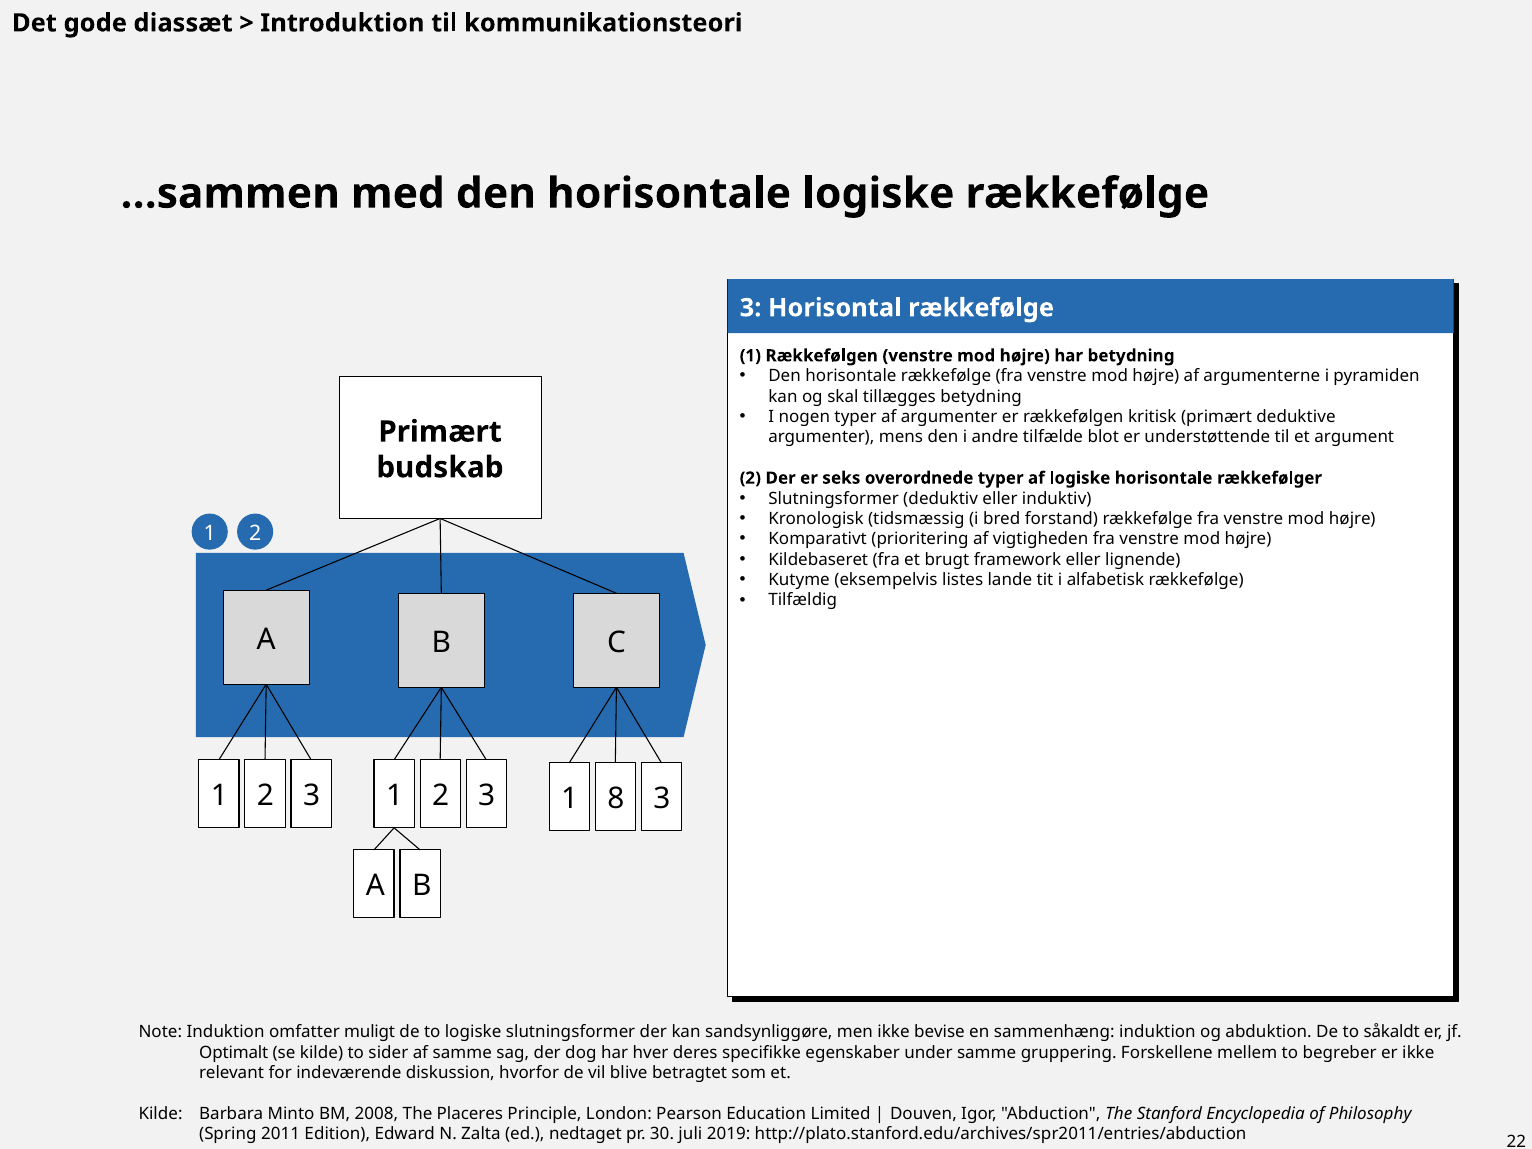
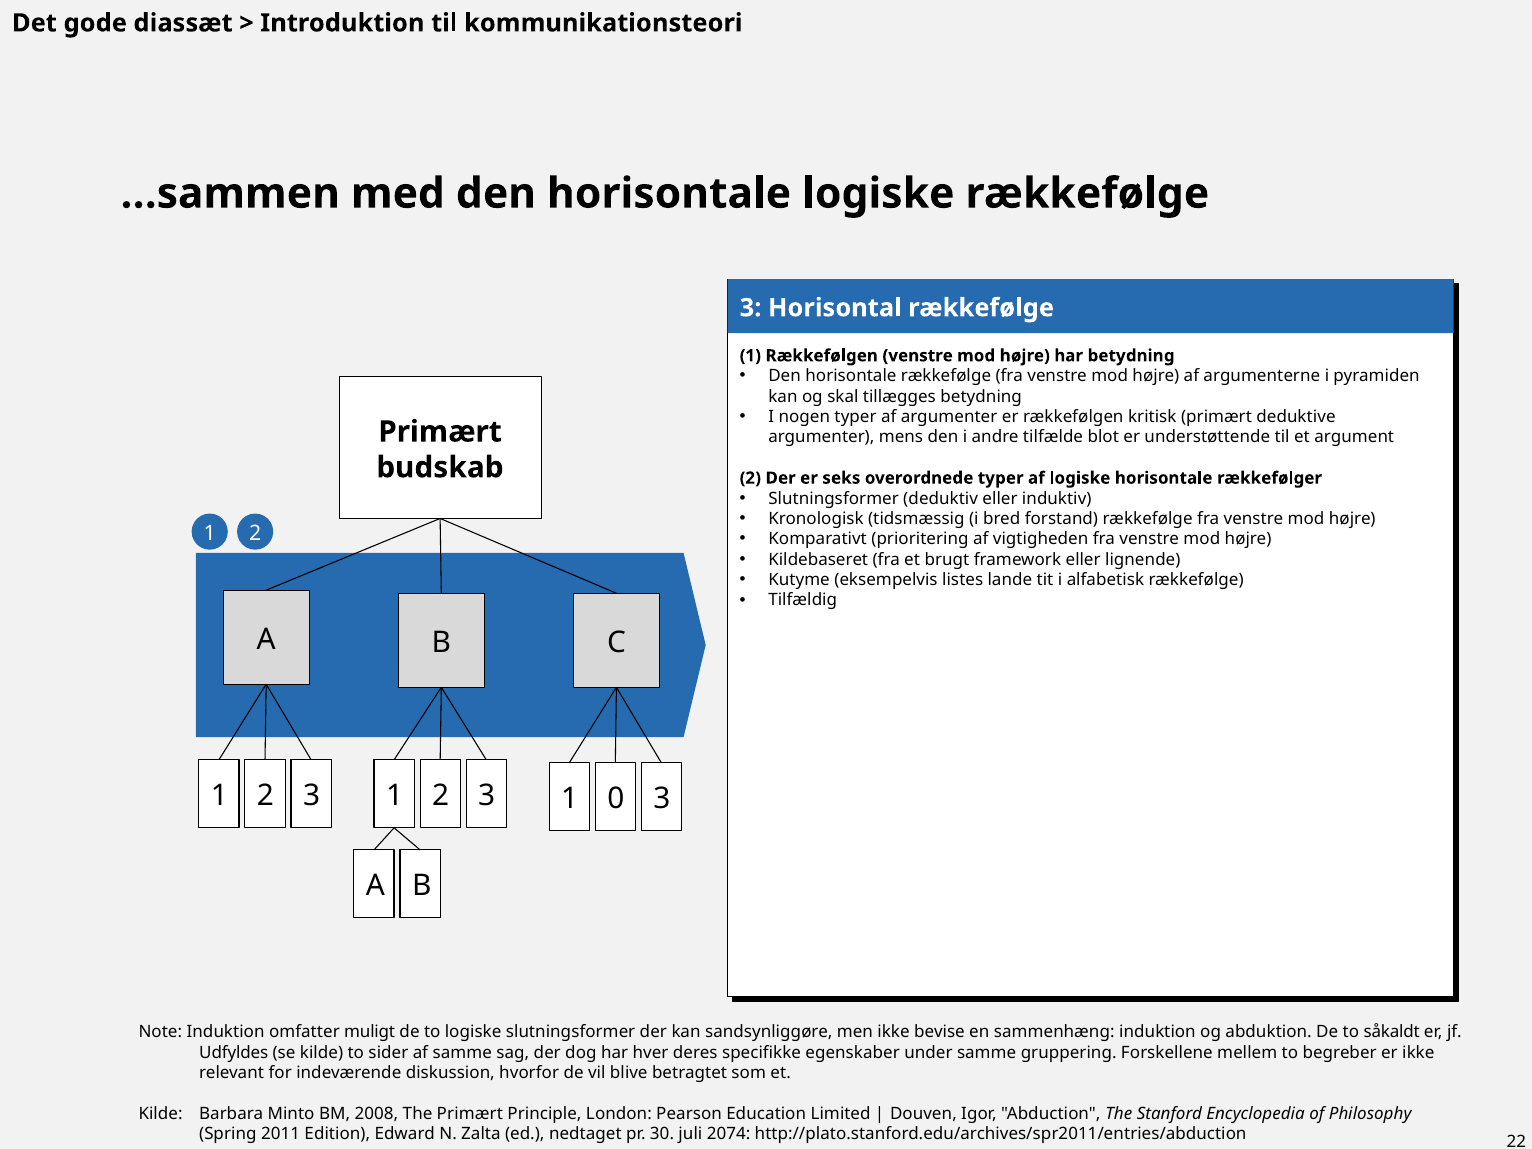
8: 8 -> 0
Optimalt: Optimalt -> Udfyldes
The Placeres: Placeres -> Primært
2019: 2019 -> 2074
